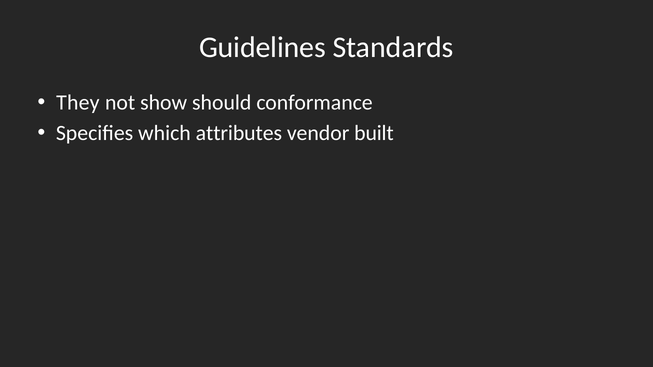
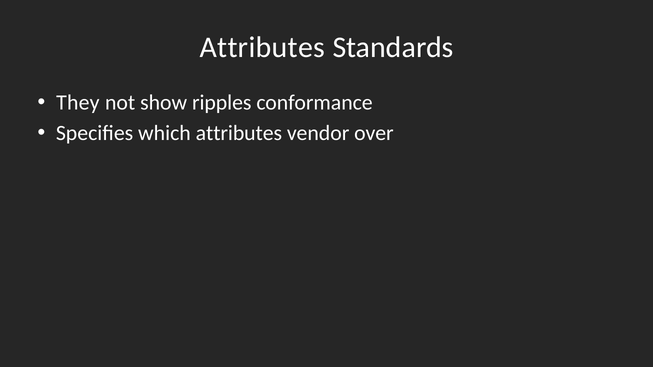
Guidelines at (263, 47): Guidelines -> Attributes
should: should -> ripples
built: built -> over
